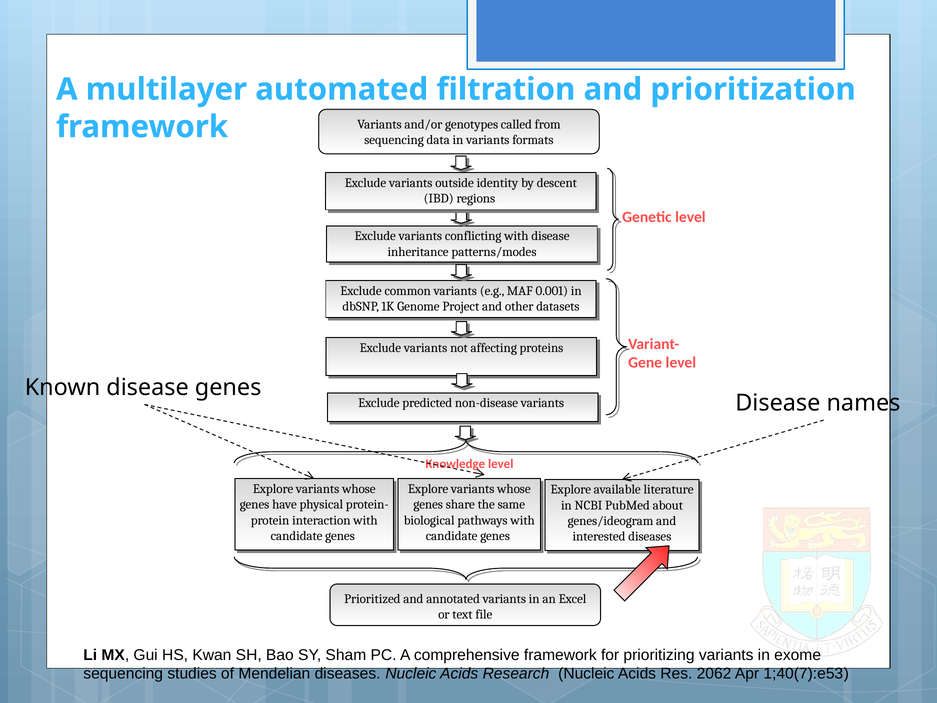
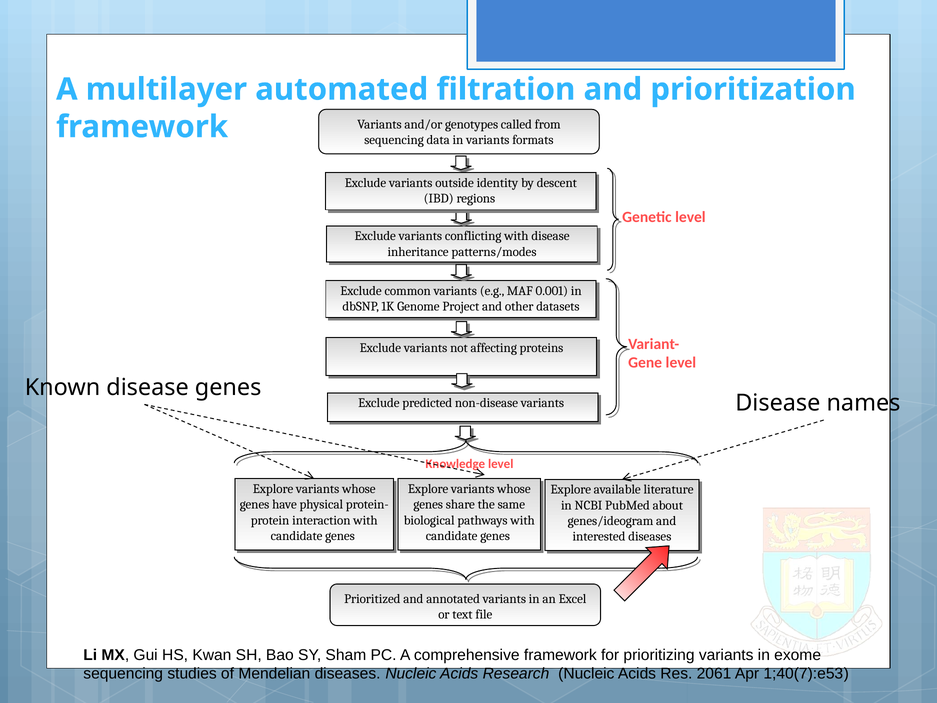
2062: 2062 -> 2061
